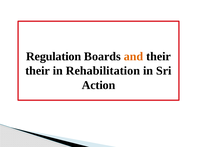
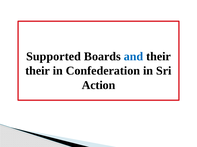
Regulation: Regulation -> Supported
and colour: orange -> blue
Rehabilitation: Rehabilitation -> Confederation
